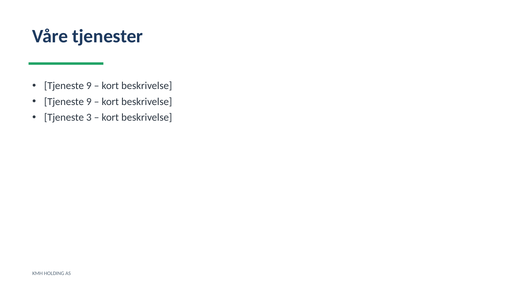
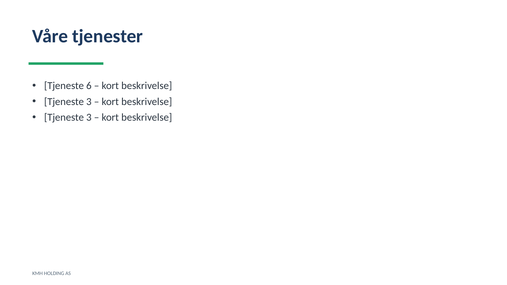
9 at (89, 86): 9 -> 6
9 at (89, 102): 9 -> 3
